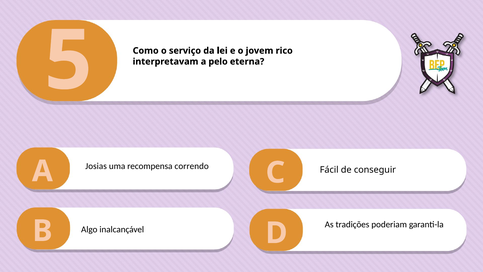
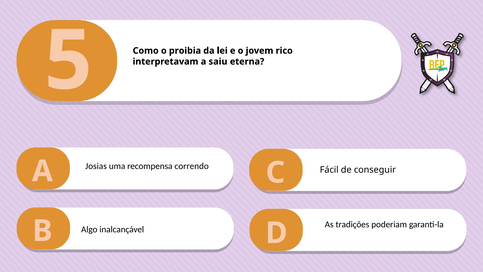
serviço: serviço -> proibia
pelo: pelo -> saiu
